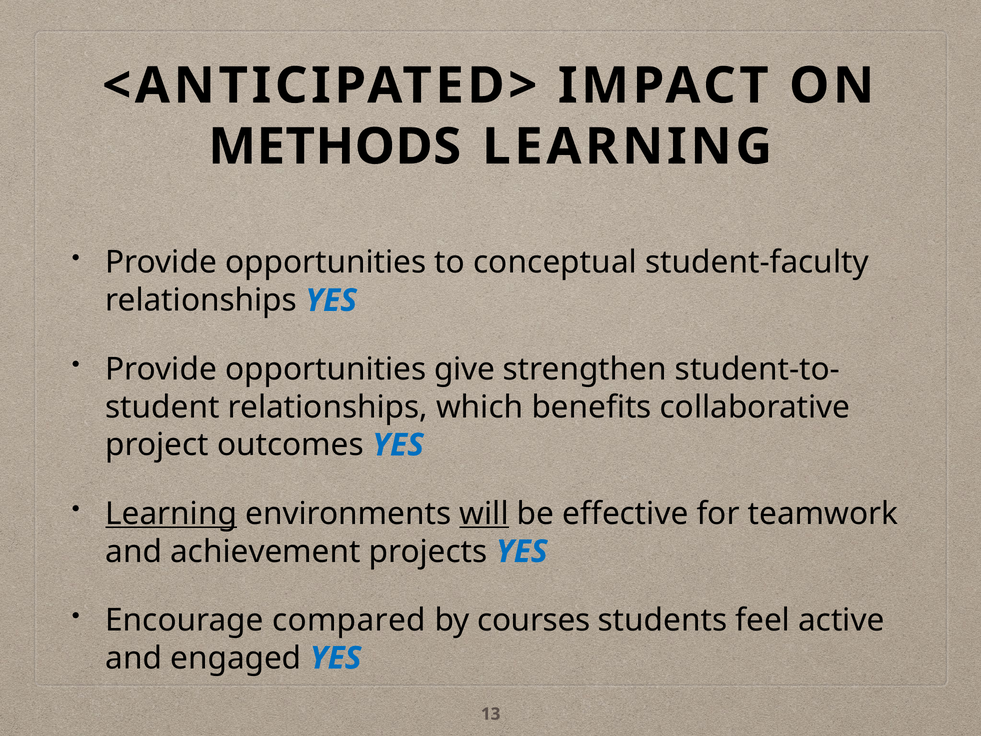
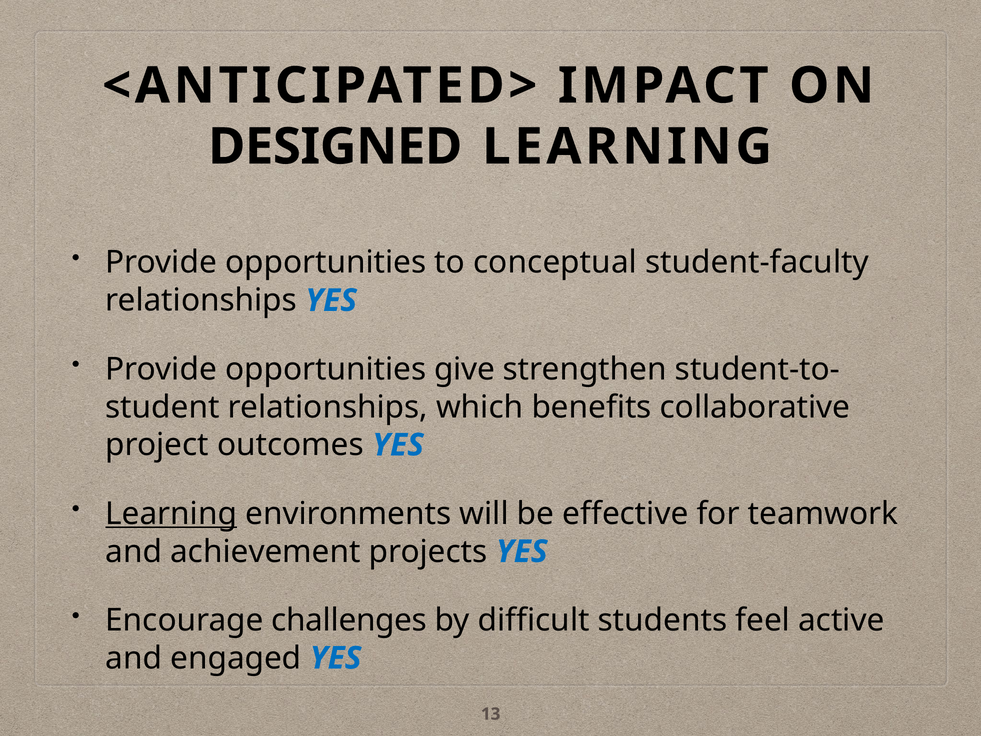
METHODS: METHODS -> DESIGNED
will underline: present -> none
compared: compared -> challenges
courses: courses -> difficult
